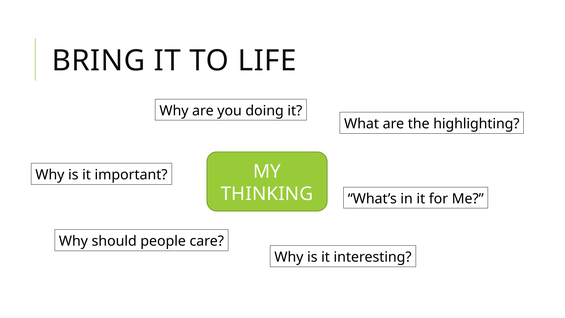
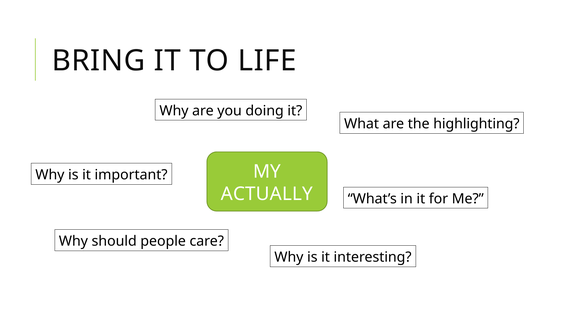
THINKING: THINKING -> ACTUALLY
